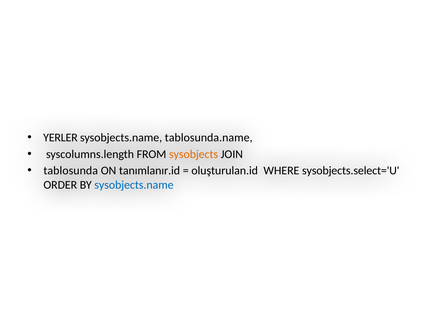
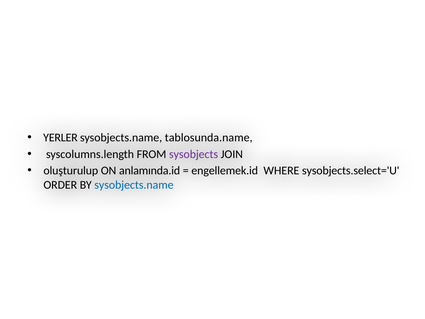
sysobjects colour: orange -> purple
tablosunda: tablosunda -> oluşturulup
tanımlanır.id: tanımlanır.id -> anlamında.id
oluşturulan.id: oluşturulan.id -> engellemek.id
